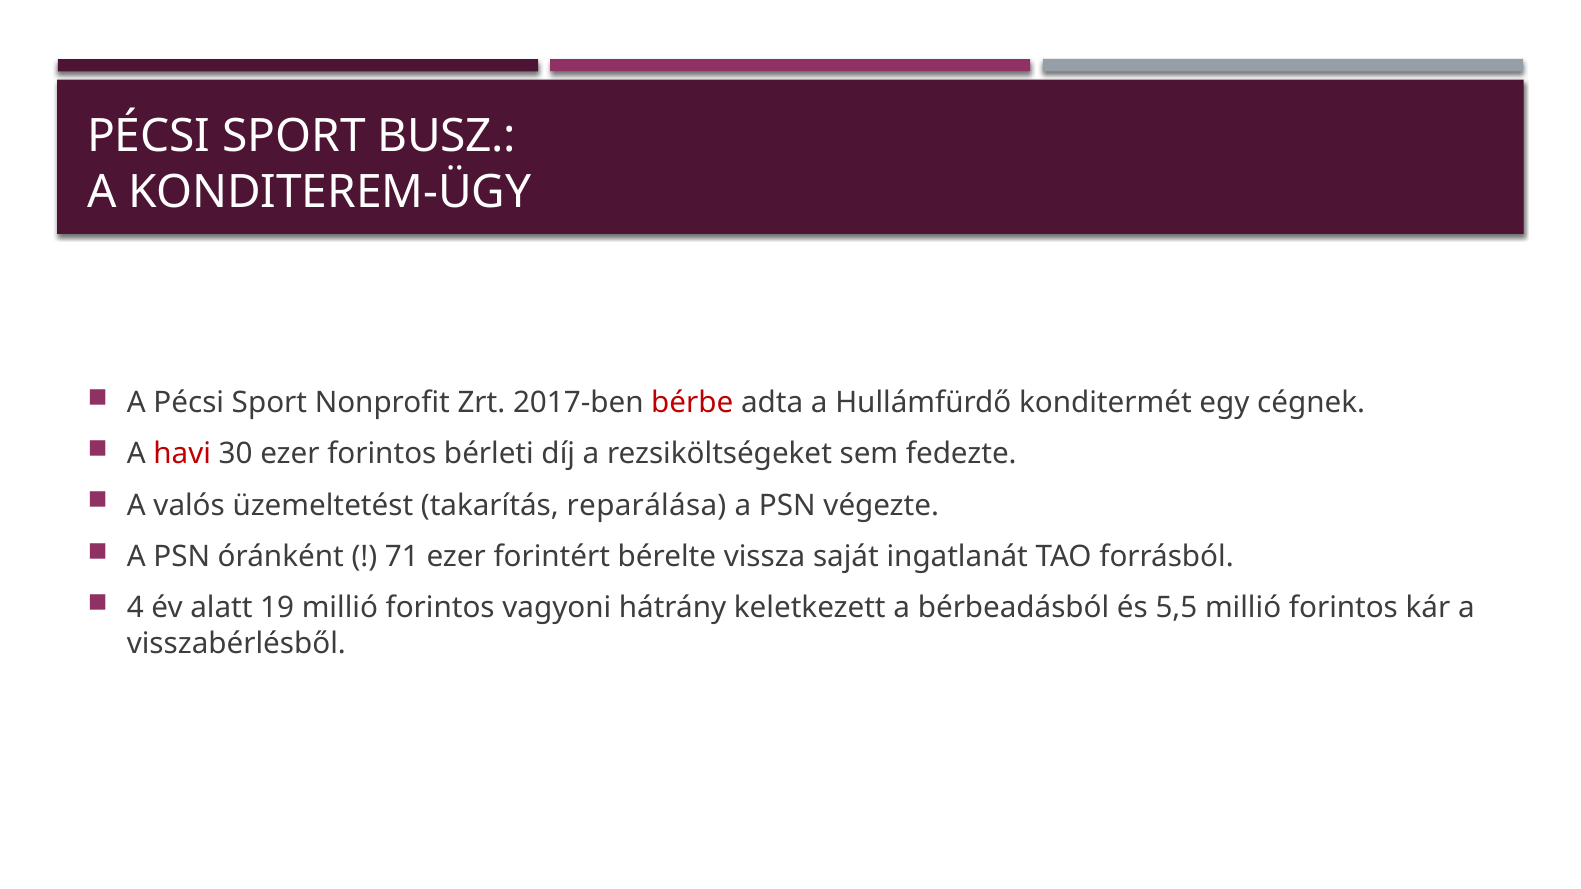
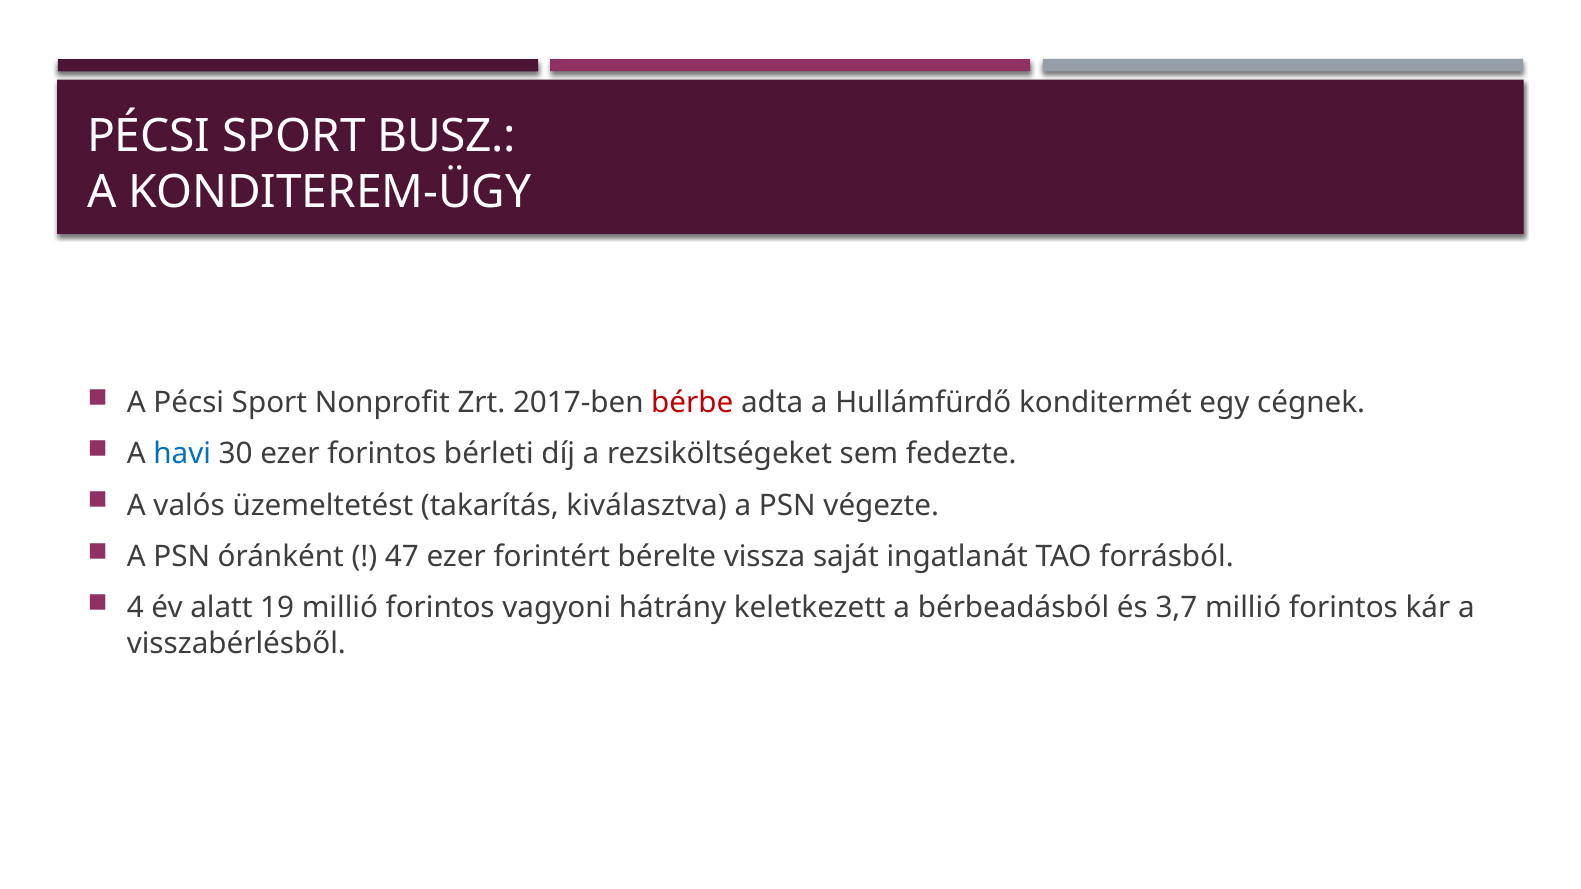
havi colour: red -> blue
reparálása: reparálása -> kiválasztva
71: 71 -> 47
5,5: 5,5 -> 3,7
